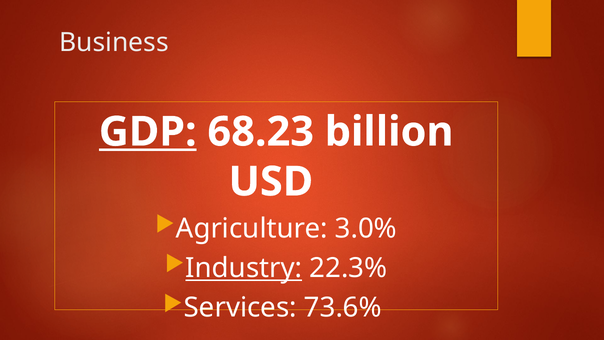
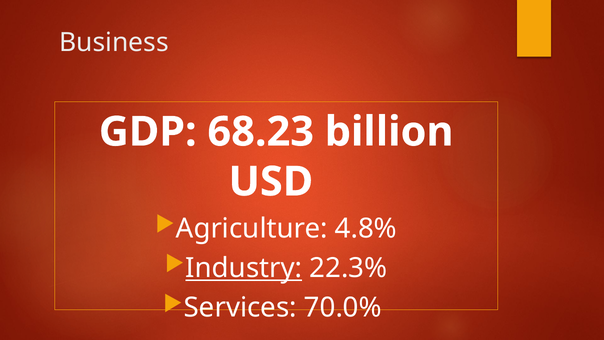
GDP underline: present -> none
3.0%: 3.0% -> 4.8%
73.6%: 73.6% -> 70.0%
